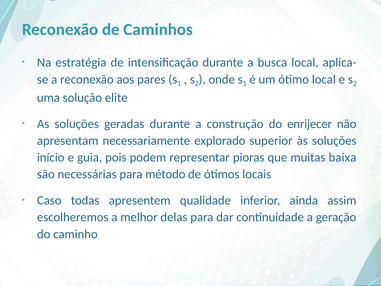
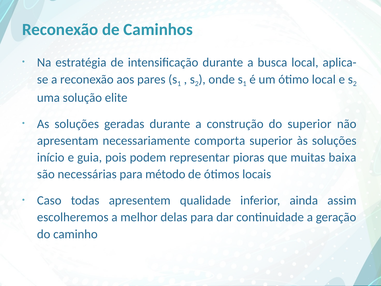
do enrijecer: enrijecer -> superior
explorado: explorado -> comporta
